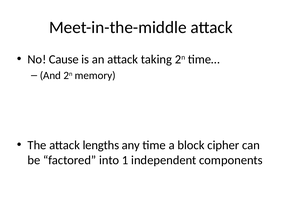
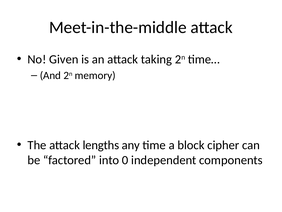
Cause: Cause -> Given
1: 1 -> 0
